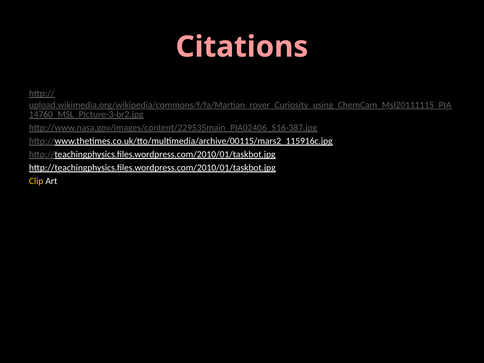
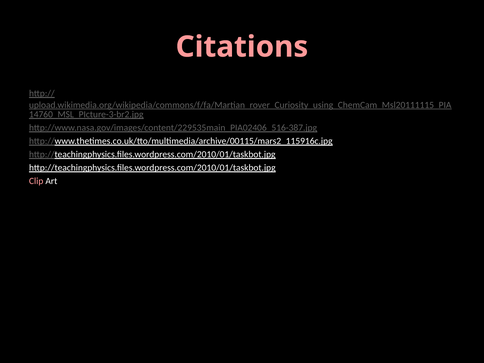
Clip colour: yellow -> pink
